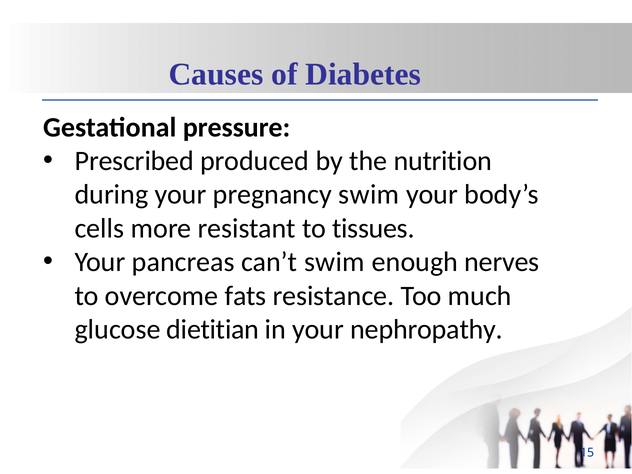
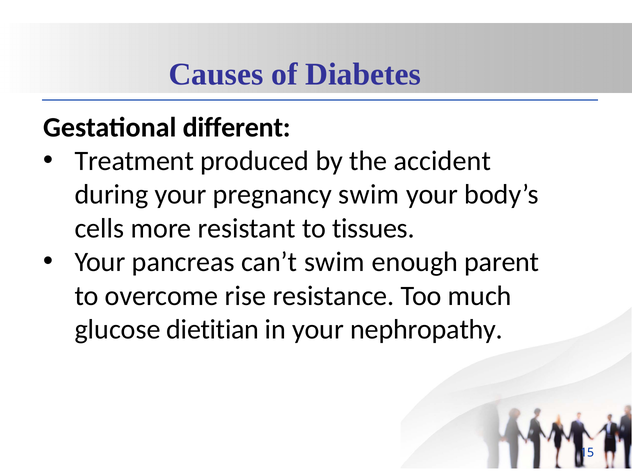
pressure: pressure -> different
Prescribed: Prescribed -> Treatment
nutrition: nutrition -> accident
nerves: nerves -> parent
fats: fats -> rise
